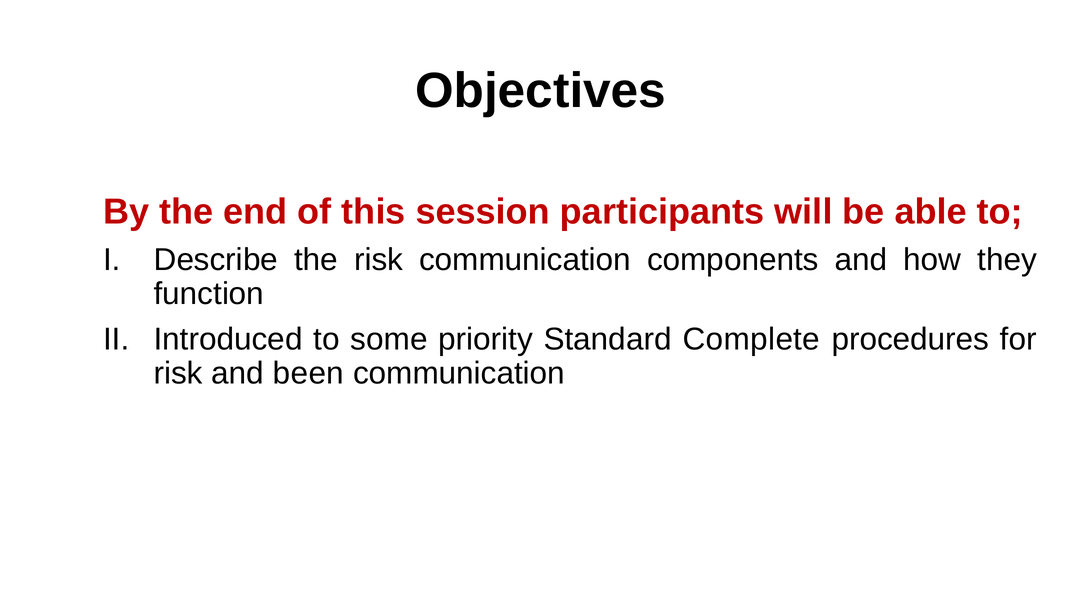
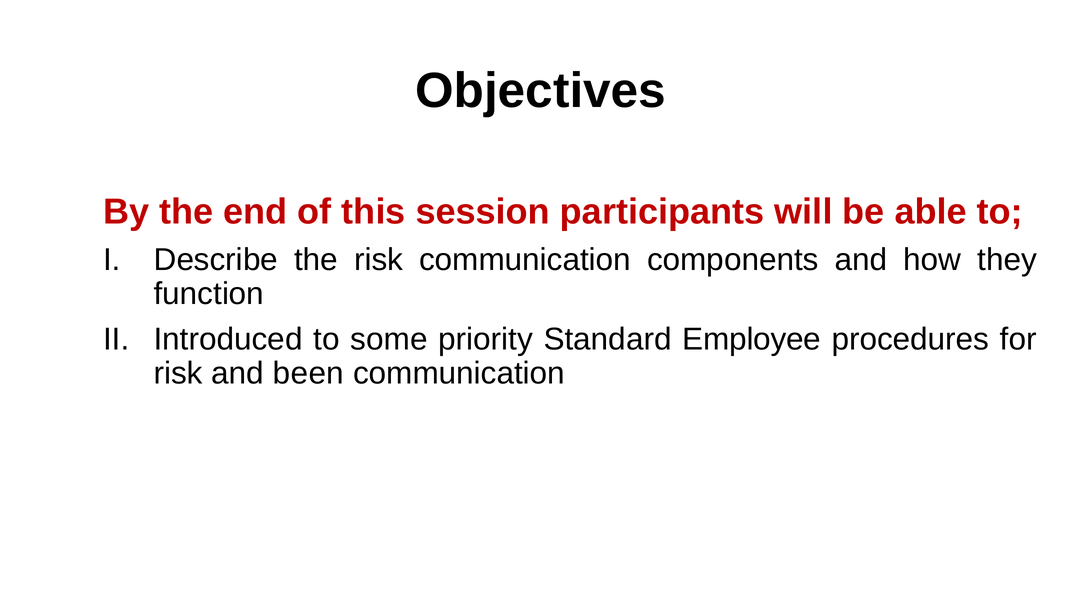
Complete: Complete -> Employee
